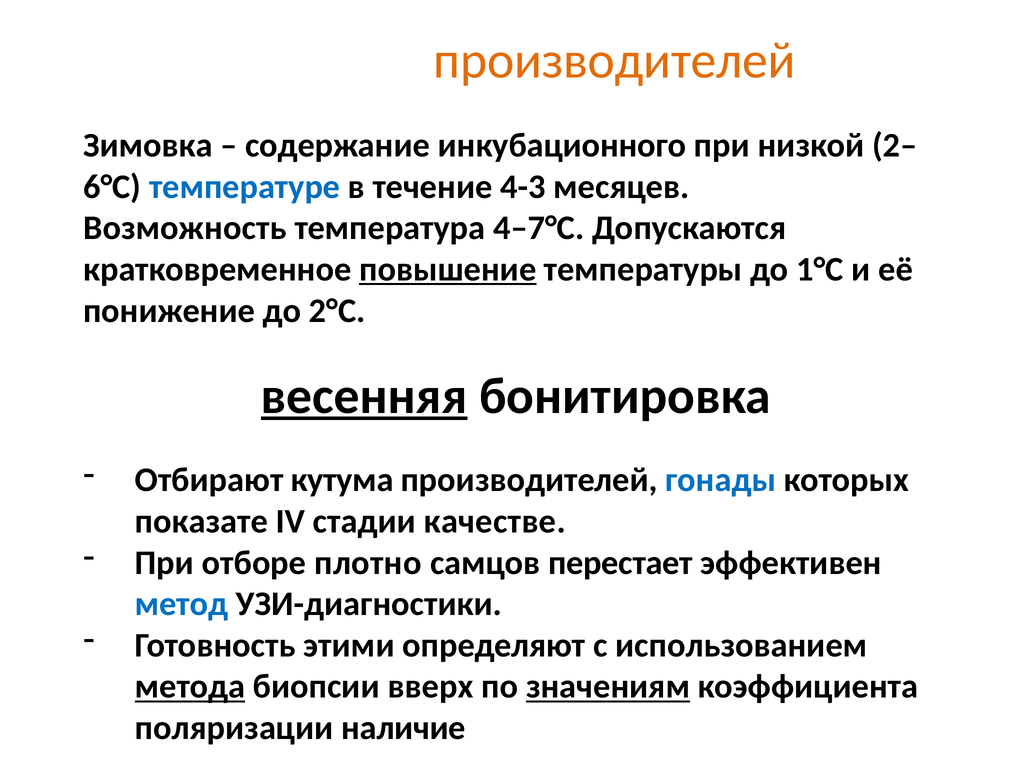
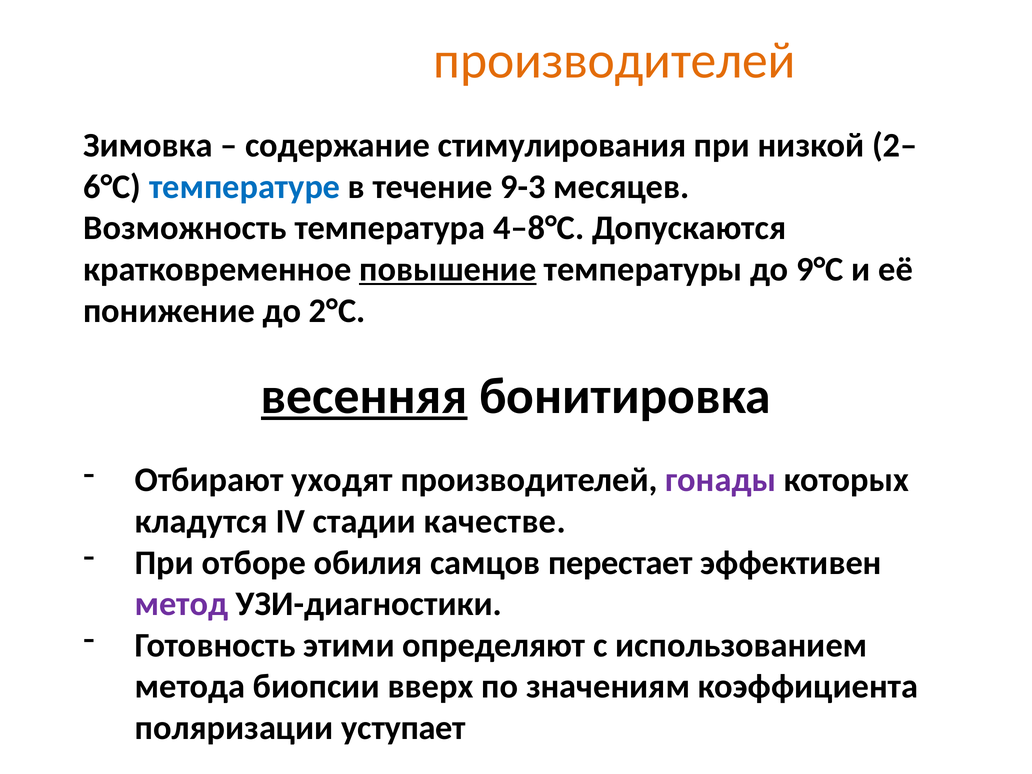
инкубационного: инкубационного -> стимулирования
4-3: 4-3 -> 9-3
4–7°С: 4–7°С -> 4–8°С
1°С: 1°С -> 9°С
кутума: кутума -> уходят
гонады colour: blue -> purple
показате: показате -> кладутся
плотно: плотно -> обилия
метод colour: blue -> purple
метода underline: present -> none
значениям underline: present -> none
наличие: наличие -> уступает
